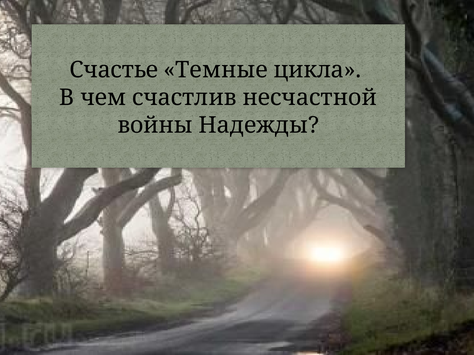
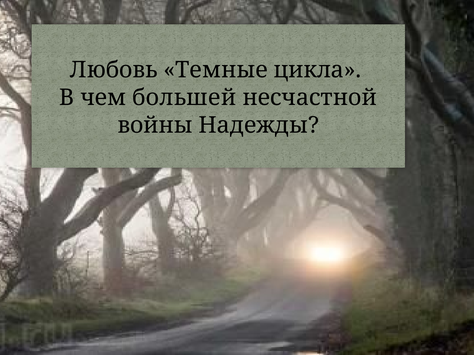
Счастье: Счастье -> Любовь
счастлив: счастлив -> большей
